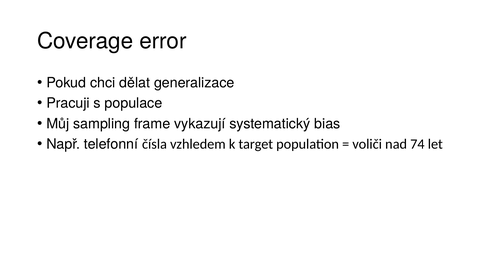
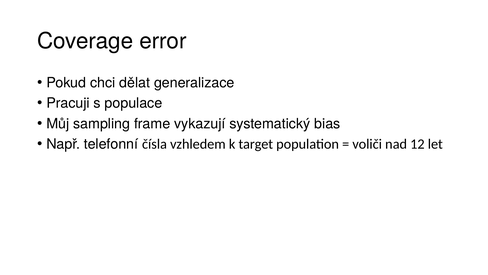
74: 74 -> 12
